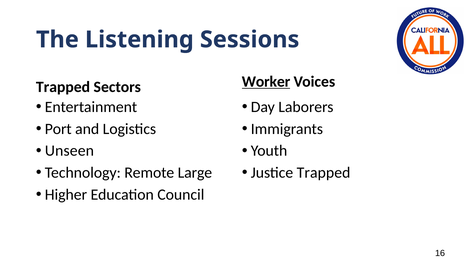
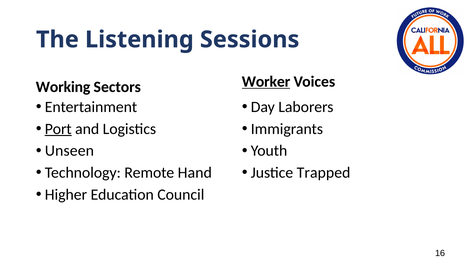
Trapped at (63, 87): Trapped -> Working
Port underline: none -> present
Large: Large -> Hand
